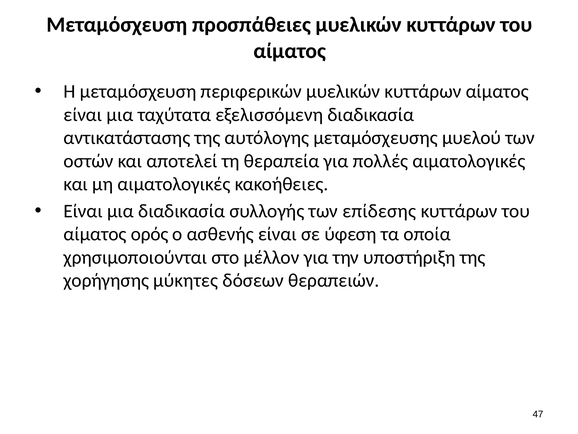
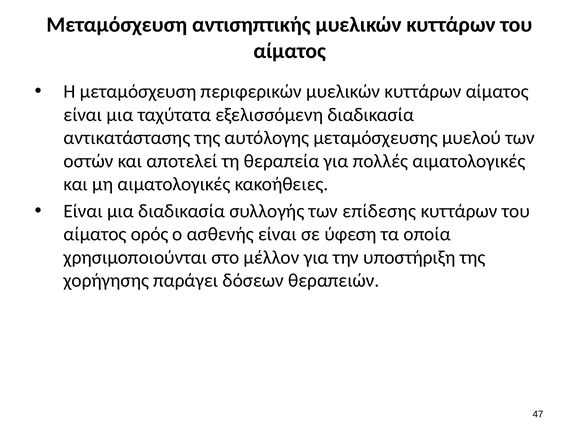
προσπάθειες: προσπάθειες -> αντισηπτικής
μύκητες: μύκητες -> παράγει
